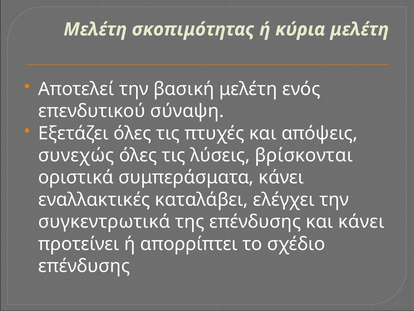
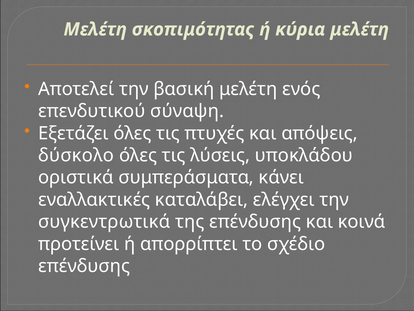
συνεχώς: συνεχώς -> δύσκολο
βρίσκονται: βρίσκονται -> υποκλάδου
και κάνει: κάνει -> κοινά
